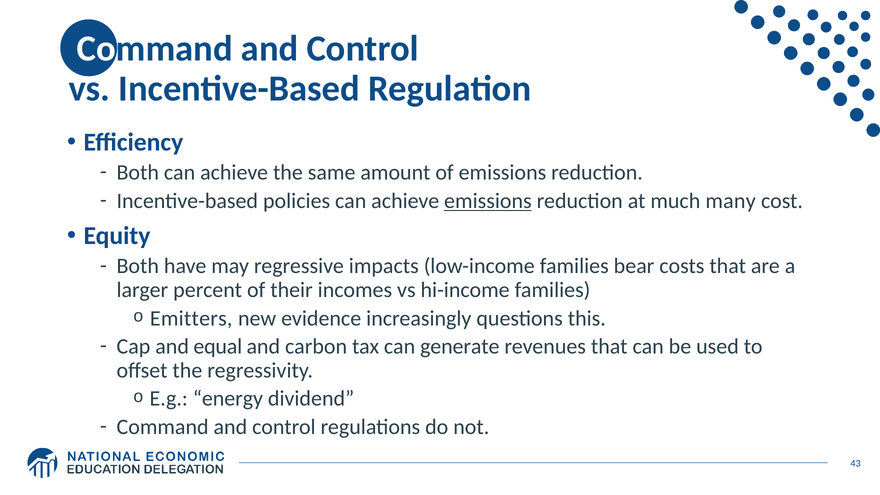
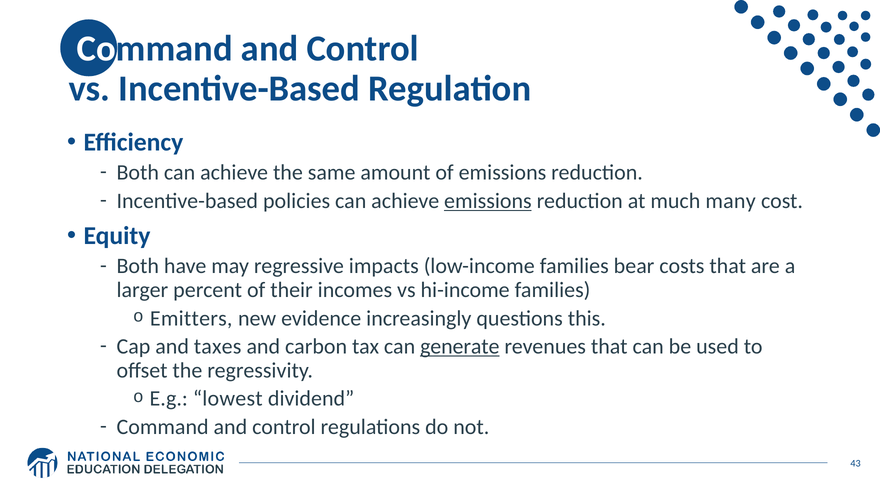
equal: equal -> taxes
generate underline: none -> present
energy: energy -> lowest
